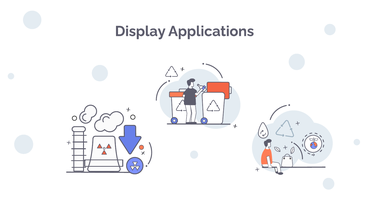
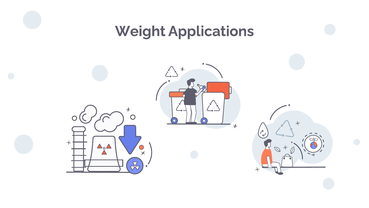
Display: Display -> Weight
